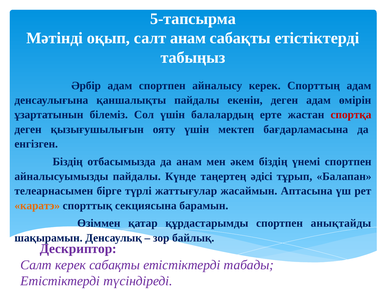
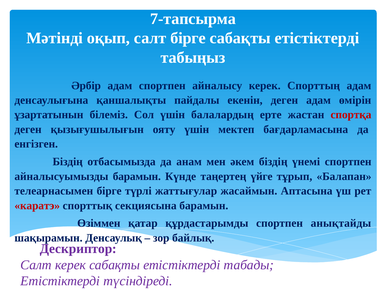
5-тапсырма: 5-тапсырма -> 7-тапсырма
салт анам: анам -> бірге
айналысуымызды пайдалы: пайдалы -> барамын
әдісі: әдісі -> үйге
каратэ colour: orange -> red
